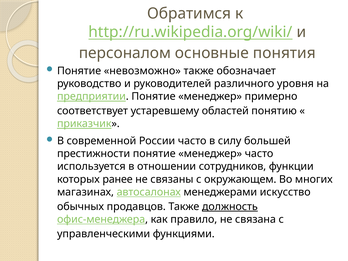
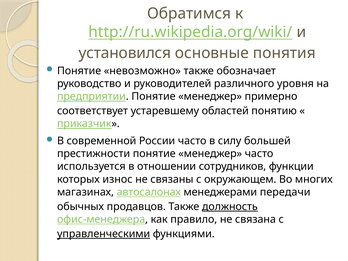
персоналом: персоналом -> установился
ранее: ранее -> износ
искусство: искусство -> передачи
управленческими underline: none -> present
